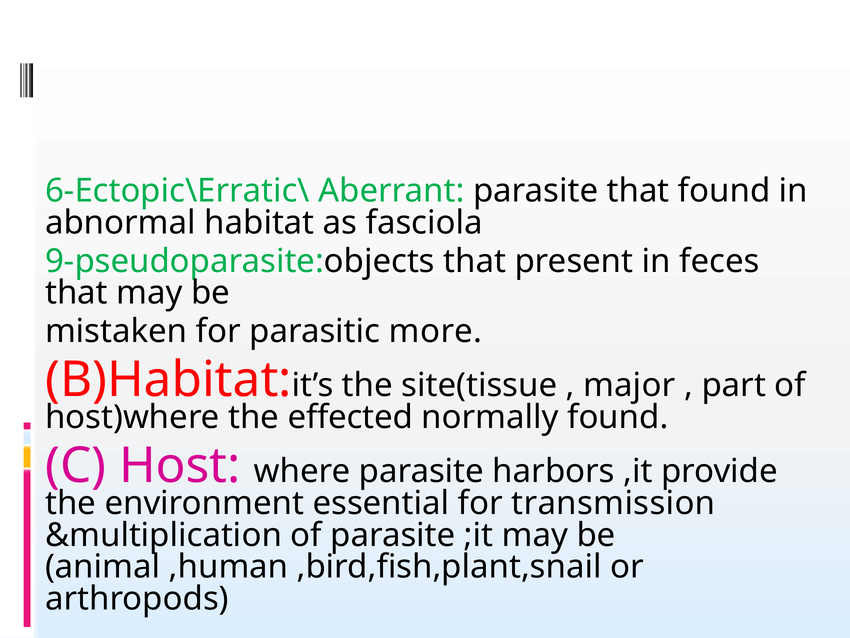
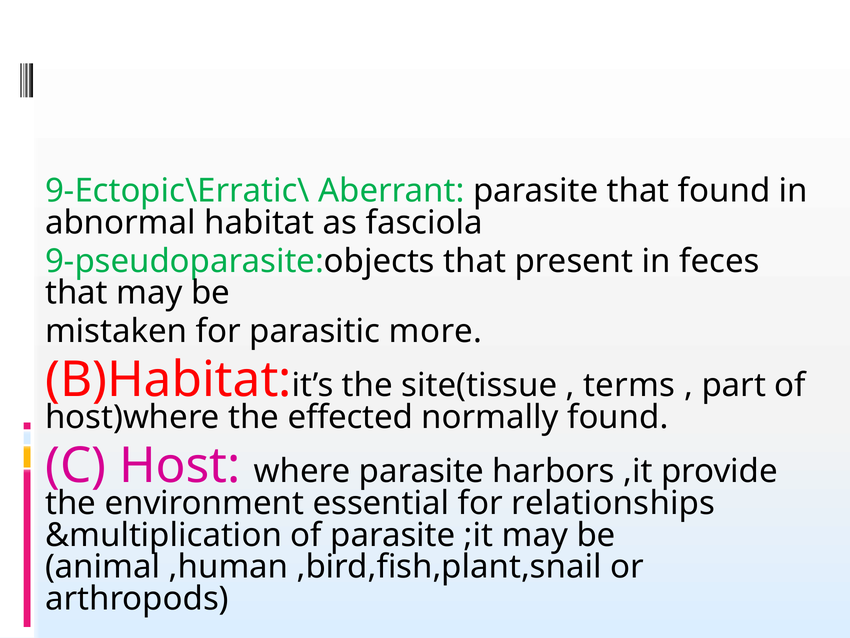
6-Ectopic\Erratic\: 6-Ectopic\Erratic\ -> 9-Ectopic\Erratic\
major: major -> terms
transmission: transmission -> relationships
